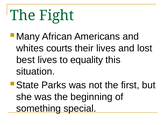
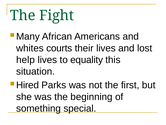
best: best -> help
State: State -> Hired
